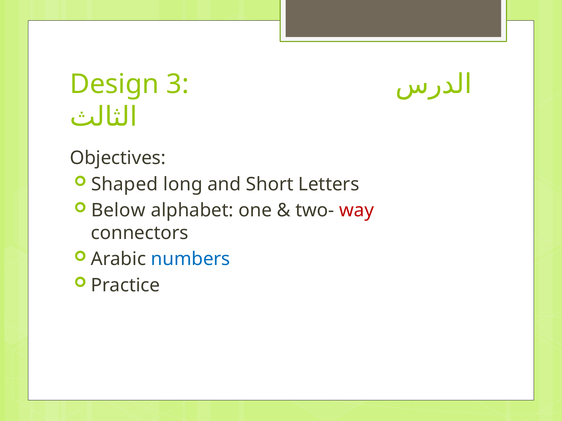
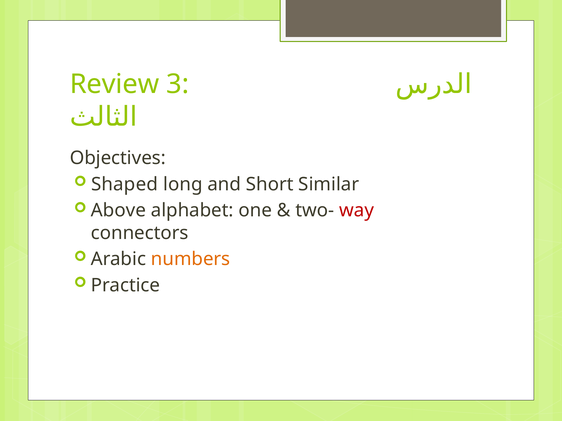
Design: Design -> Review
Letters: Letters -> Similar
Below: Below -> Above
numbers colour: blue -> orange
